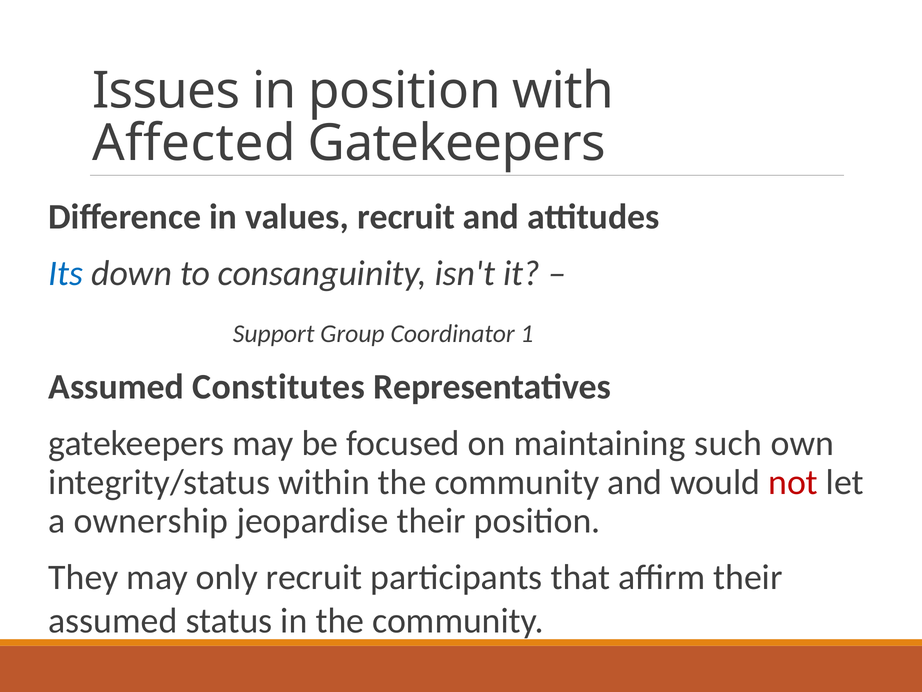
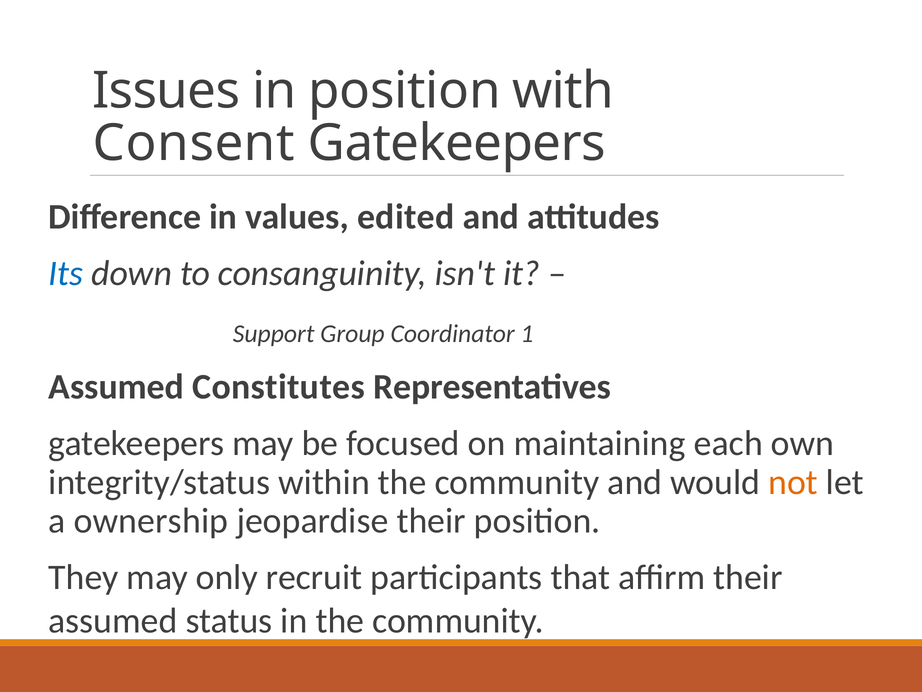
Affected: Affected -> Consent
values recruit: recruit -> edited
such: such -> each
not colour: red -> orange
